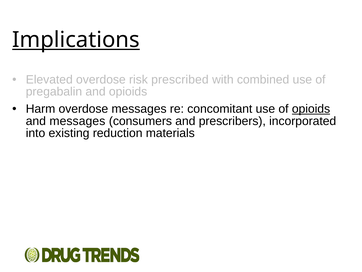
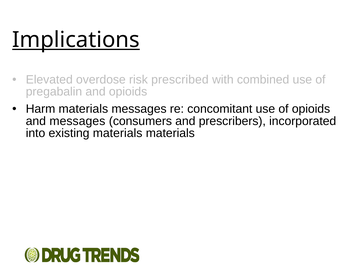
Harm overdose: overdose -> materials
opioids at (311, 109) underline: present -> none
existing reduction: reduction -> materials
